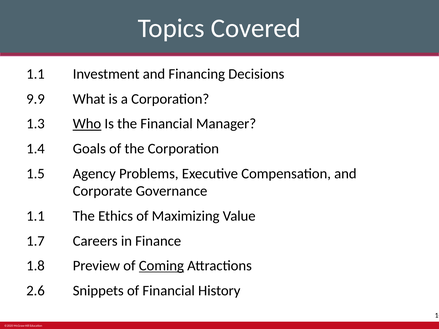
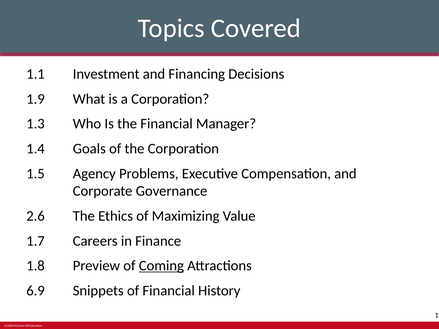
9.9: 9.9 -> 1.9
Who underline: present -> none
1.1 at (36, 216): 1.1 -> 2.6
2.6: 2.6 -> 6.9
